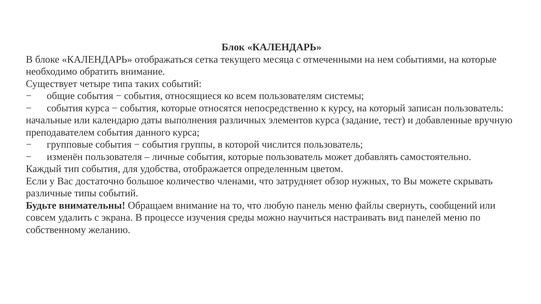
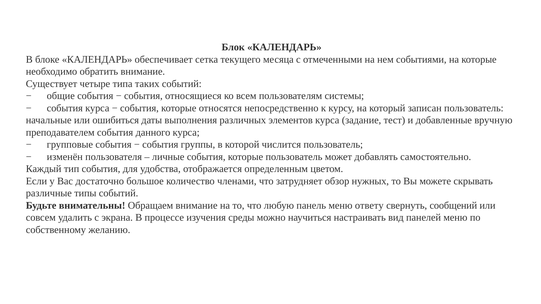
отображаться: отображаться -> обеспечивает
календарю: календарю -> ошибиться
файлы: файлы -> ответу
